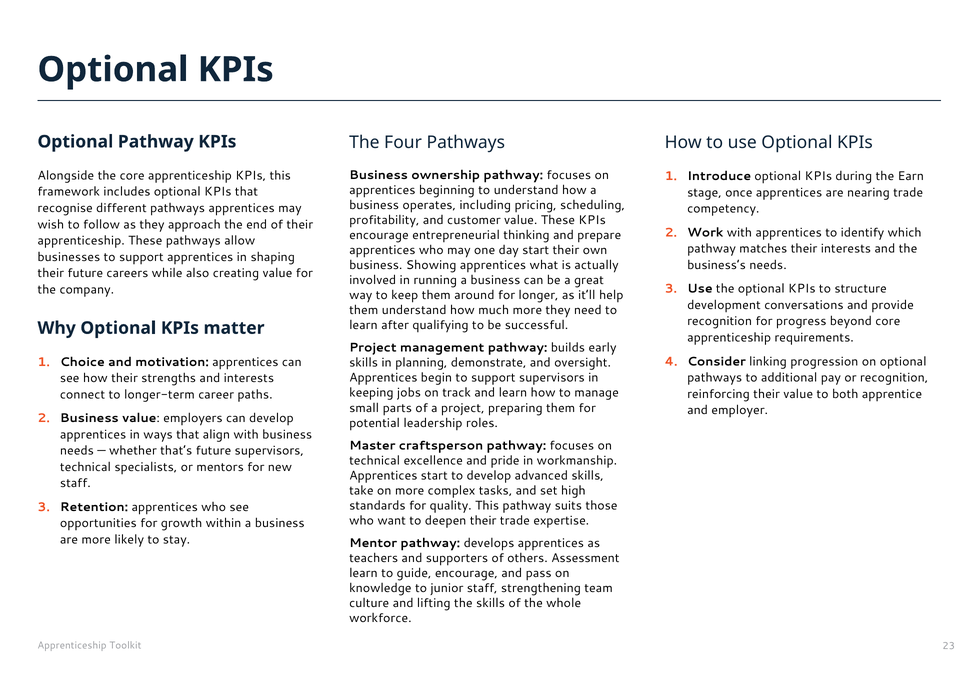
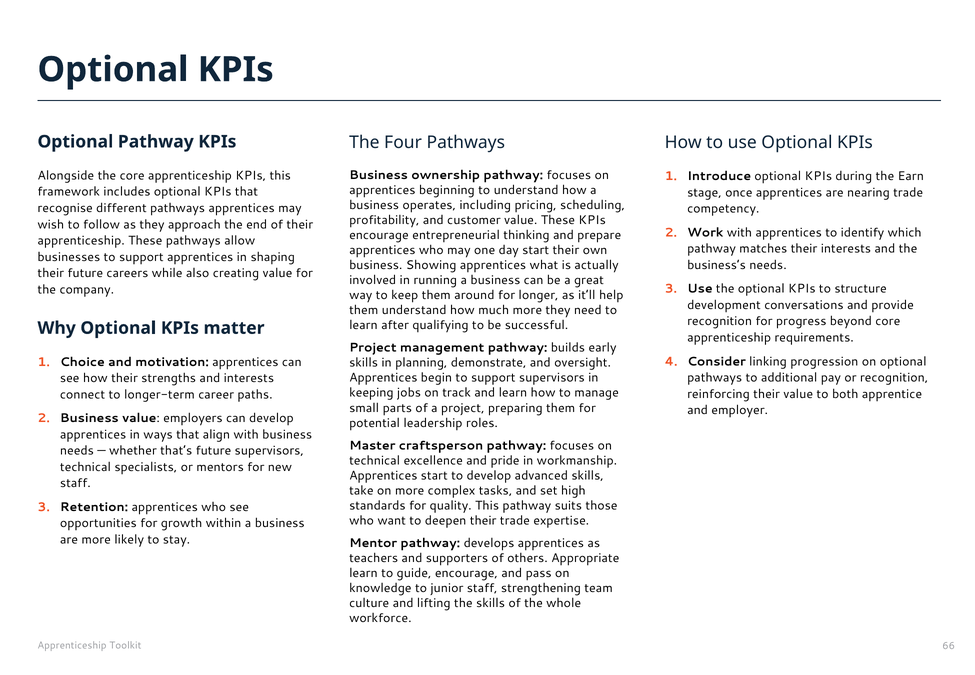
Assessment: Assessment -> Appropriate
23: 23 -> 66
